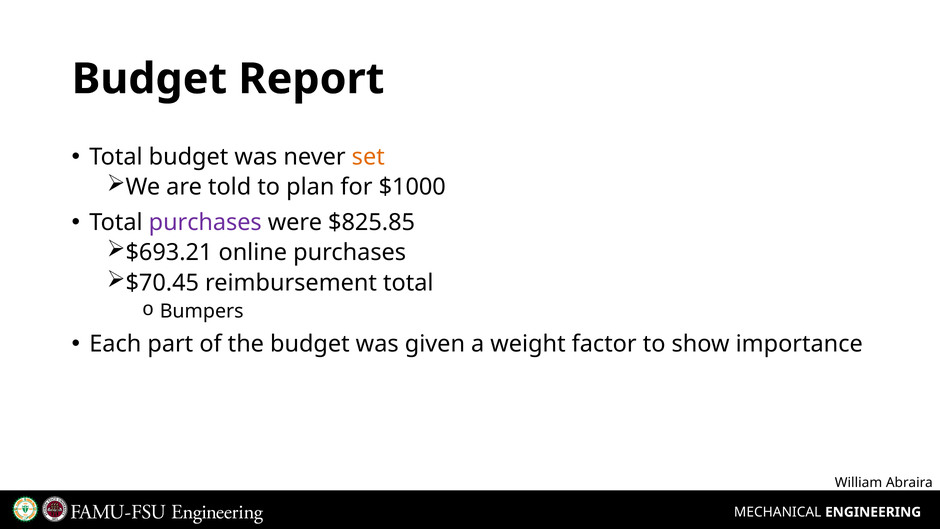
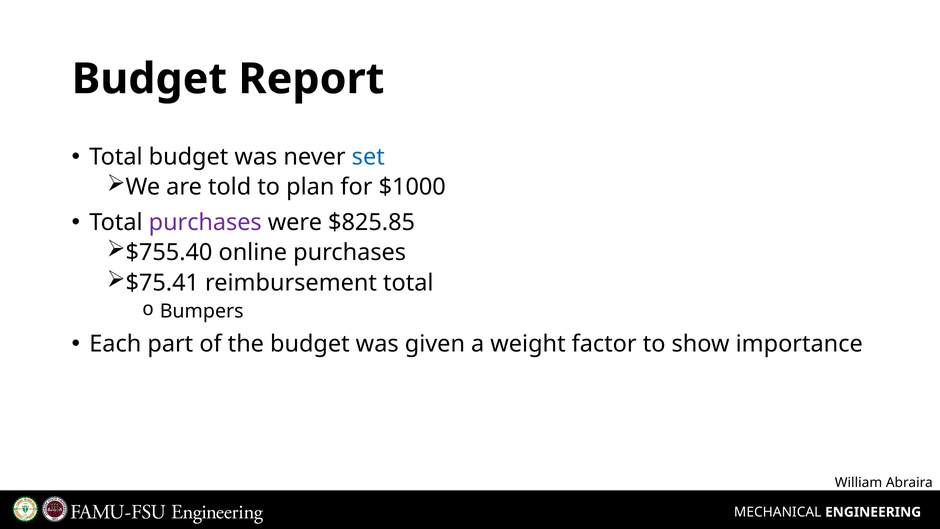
set colour: orange -> blue
$693.21: $693.21 -> $755.40
$70.45: $70.45 -> $75.41
